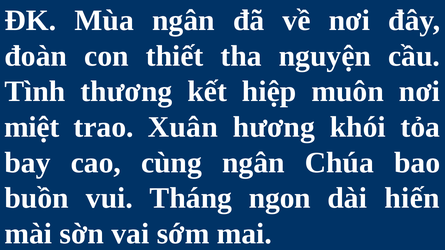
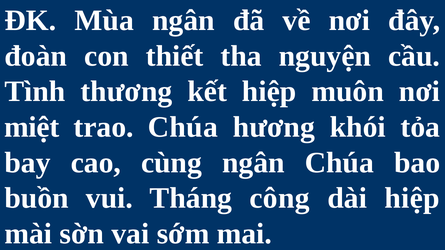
trao Xuân: Xuân -> Chúa
ngon: ngon -> công
dài hiến: hiến -> hiệp
